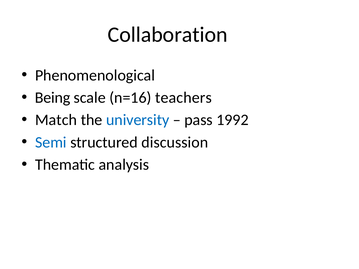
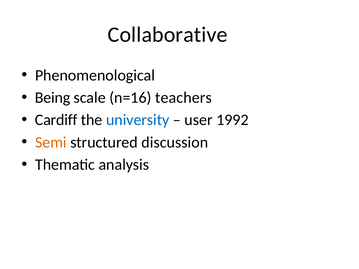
Collaboration: Collaboration -> Collaborative
Match: Match -> Cardiff
pass: pass -> user
Semi colour: blue -> orange
